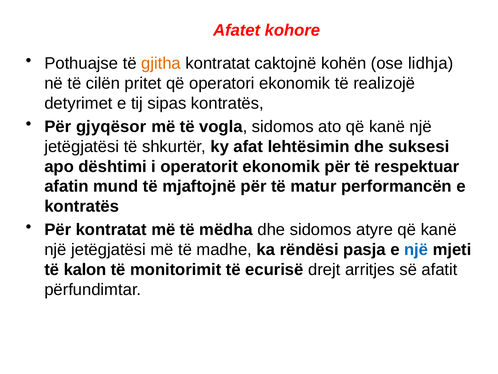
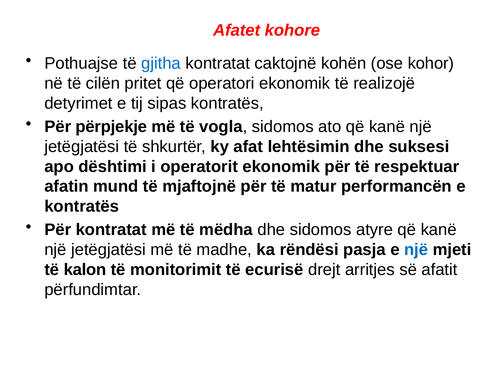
gjitha colour: orange -> blue
lidhja: lidhja -> kohor
gjyqësor: gjyqësor -> përpjekje
